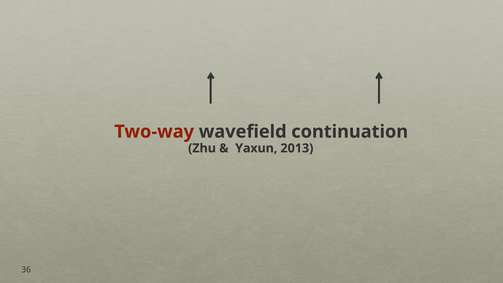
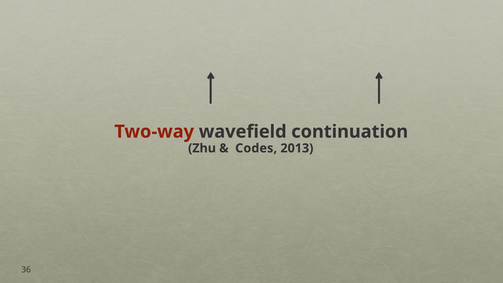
Yaxun: Yaxun -> Codes
